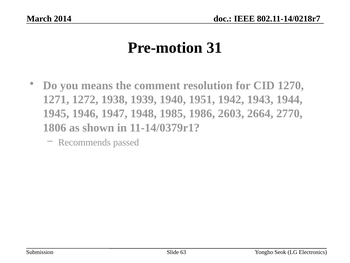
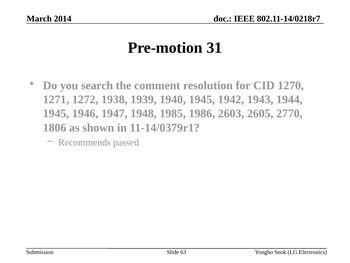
means: means -> search
1940 1951: 1951 -> 1945
2664: 2664 -> 2605
